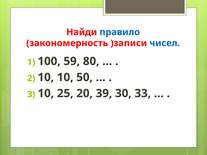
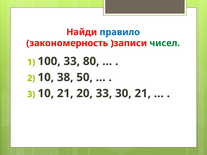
чисел colour: blue -> green
100 59: 59 -> 33
10 10: 10 -> 38
10 25: 25 -> 21
20 39: 39 -> 33
30 33: 33 -> 21
